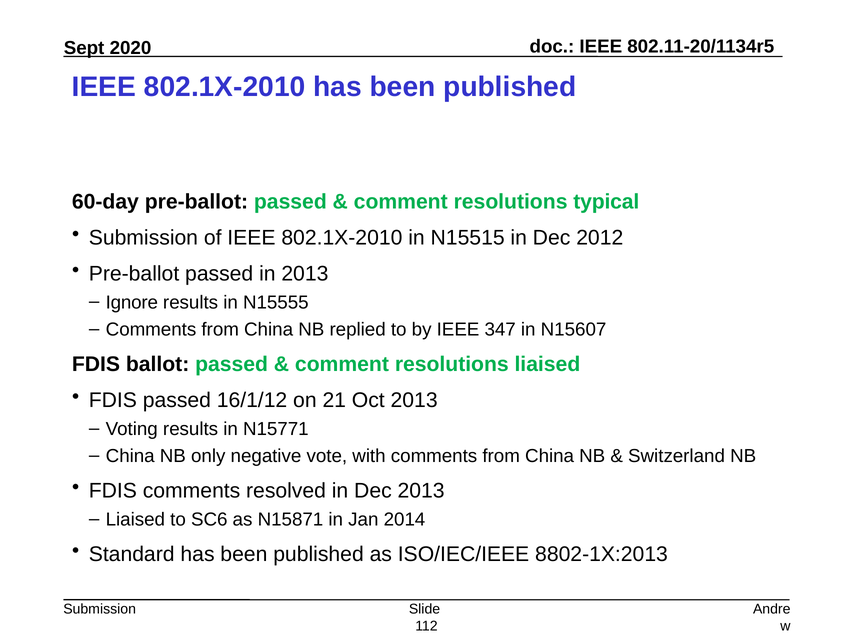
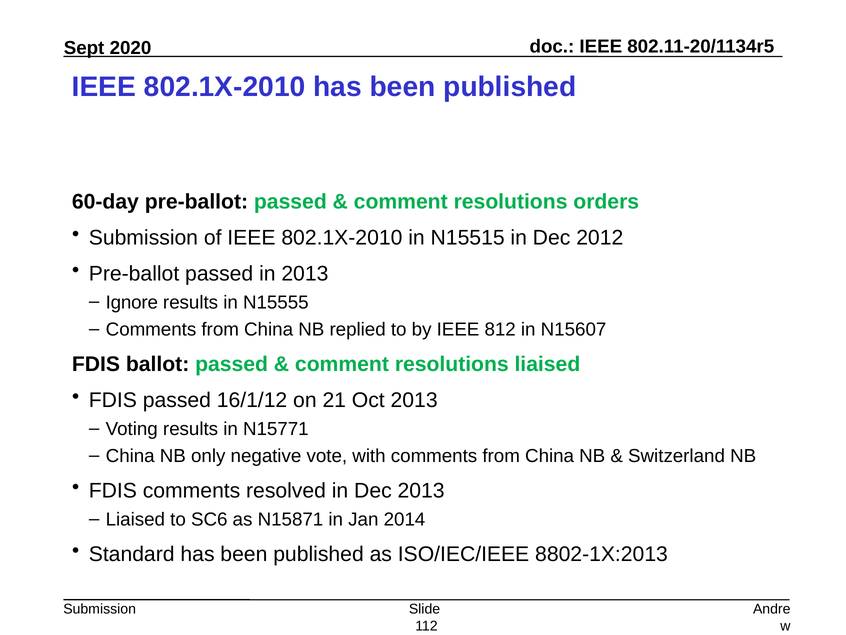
typical: typical -> orders
347: 347 -> 812
